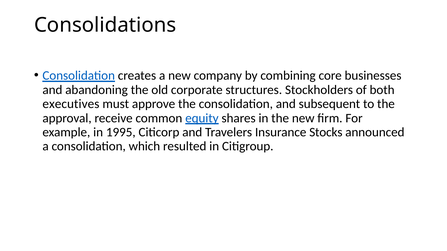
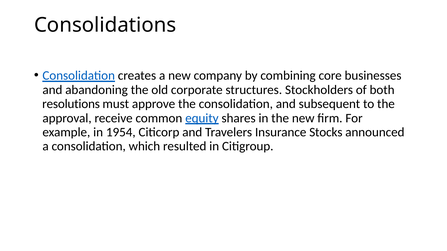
executives: executives -> resolutions
1995: 1995 -> 1954
